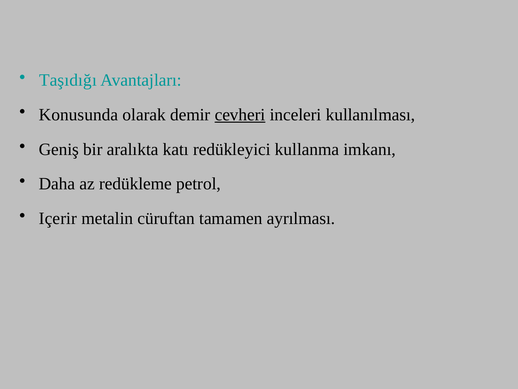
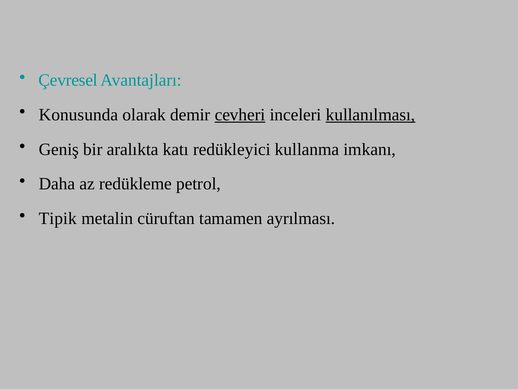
Taşıdığı: Taşıdığı -> Çevresel
kullanılması underline: none -> present
Içerir: Içerir -> Tipik
